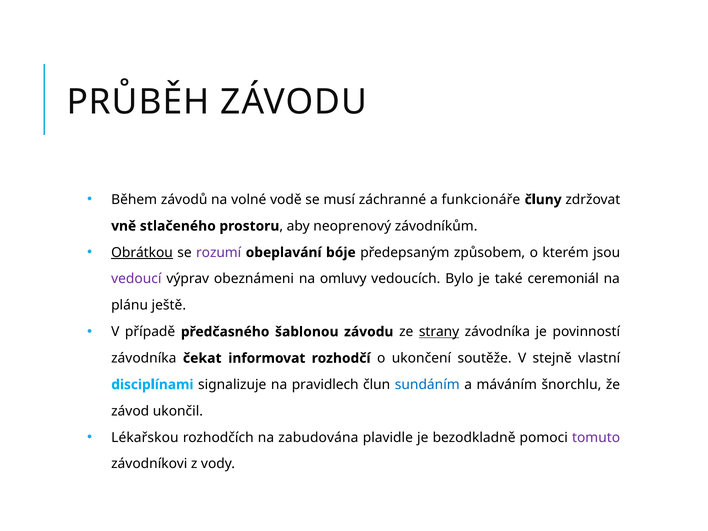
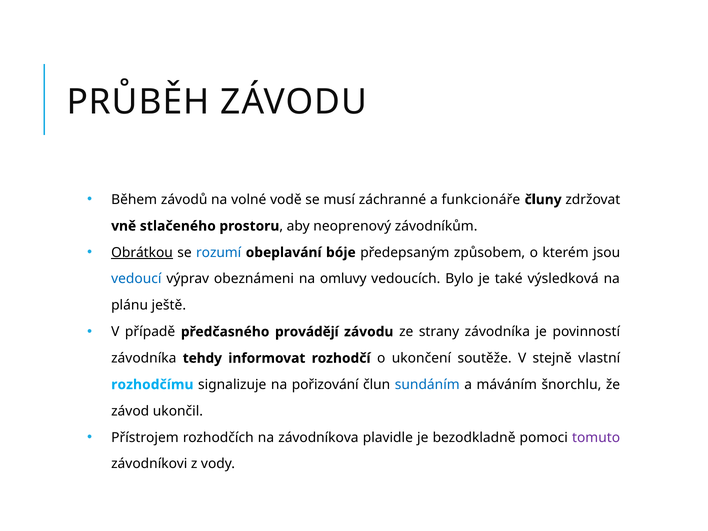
rozumí colour: purple -> blue
vedoucí colour: purple -> blue
ceremoniál: ceremoniál -> výsledková
šablonou: šablonou -> provádějí
strany underline: present -> none
čekat: čekat -> tehdy
disciplínami: disciplínami -> rozhodčímu
pravidlech: pravidlech -> pořizování
Lékařskou: Lékařskou -> Přístrojem
zabudována: zabudována -> závodníkova
